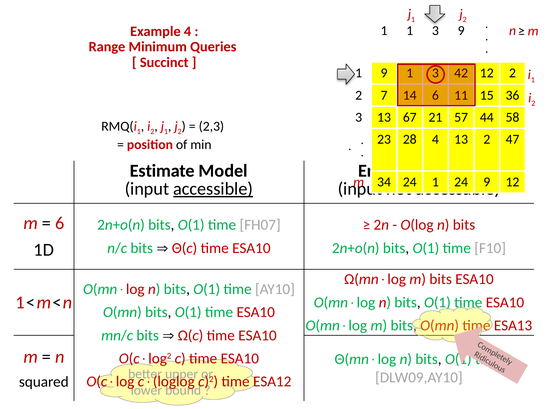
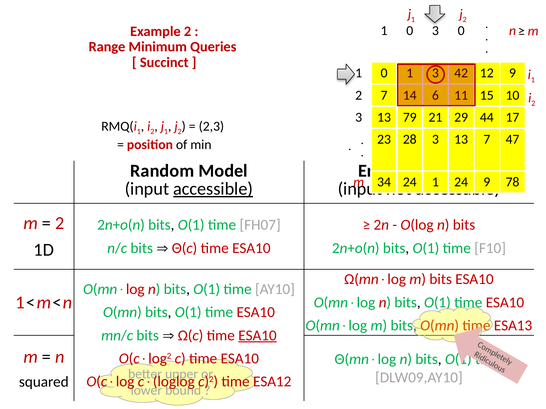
1 at (410, 31): 1 -> 0
3 9: 9 -> 0
Example 4: 4 -> 2
9 at (384, 73): 9 -> 0
12 2: 2 -> 9
36: 36 -> 10
67: 67 -> 79
57: 57 -> 29
58: 58 -> 17
28 4: 4 -> 3
13 2: 2 -> 7
Estimate: Estimate -> Random
12 at (512, 182): 12 -> 78
6 at (60, 223): 6 -> 2
ESA10 at (257, 336) underline: none -> present
